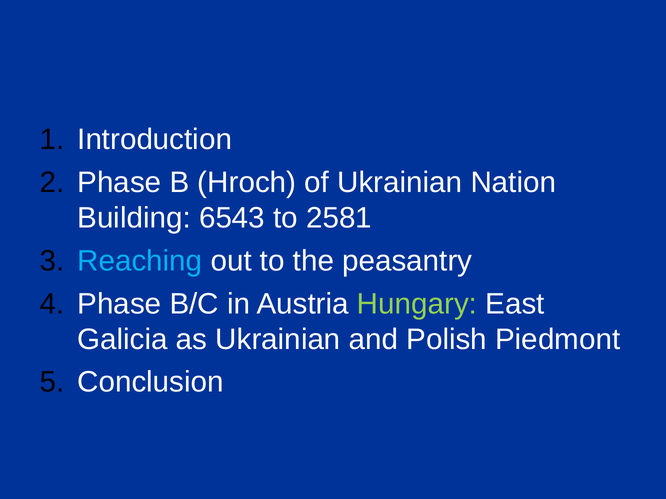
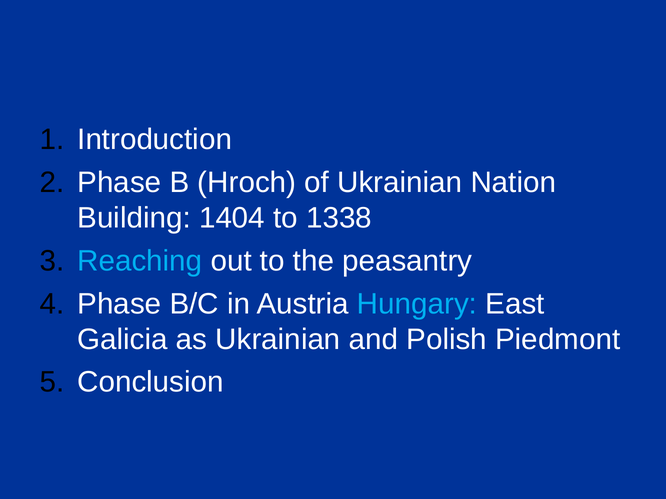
6543: 6543 -> 1404
2581: 2581 -> 1338
Hungary colour: light green -> light blue
